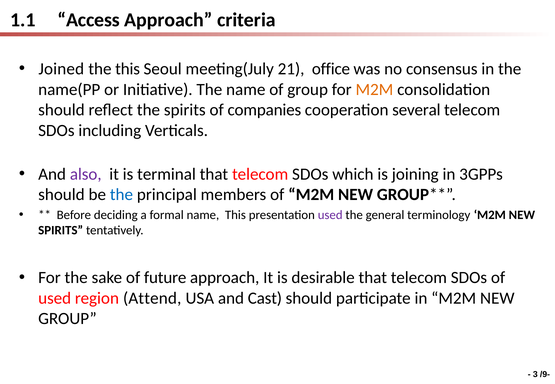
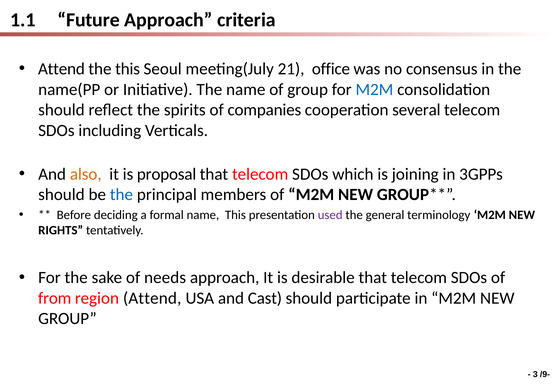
Access: Access -> Future
Joined at (61, 69): Joined -> Attend
M2M at (374, 89) colour: orange -> blue
also colour: purple -> orange
terminal: terminal -> proposal
SPIRITS at (61, 230): SPIRITS -> RIGHTS
future: future -> needs
used at (55, 298): used -> from
